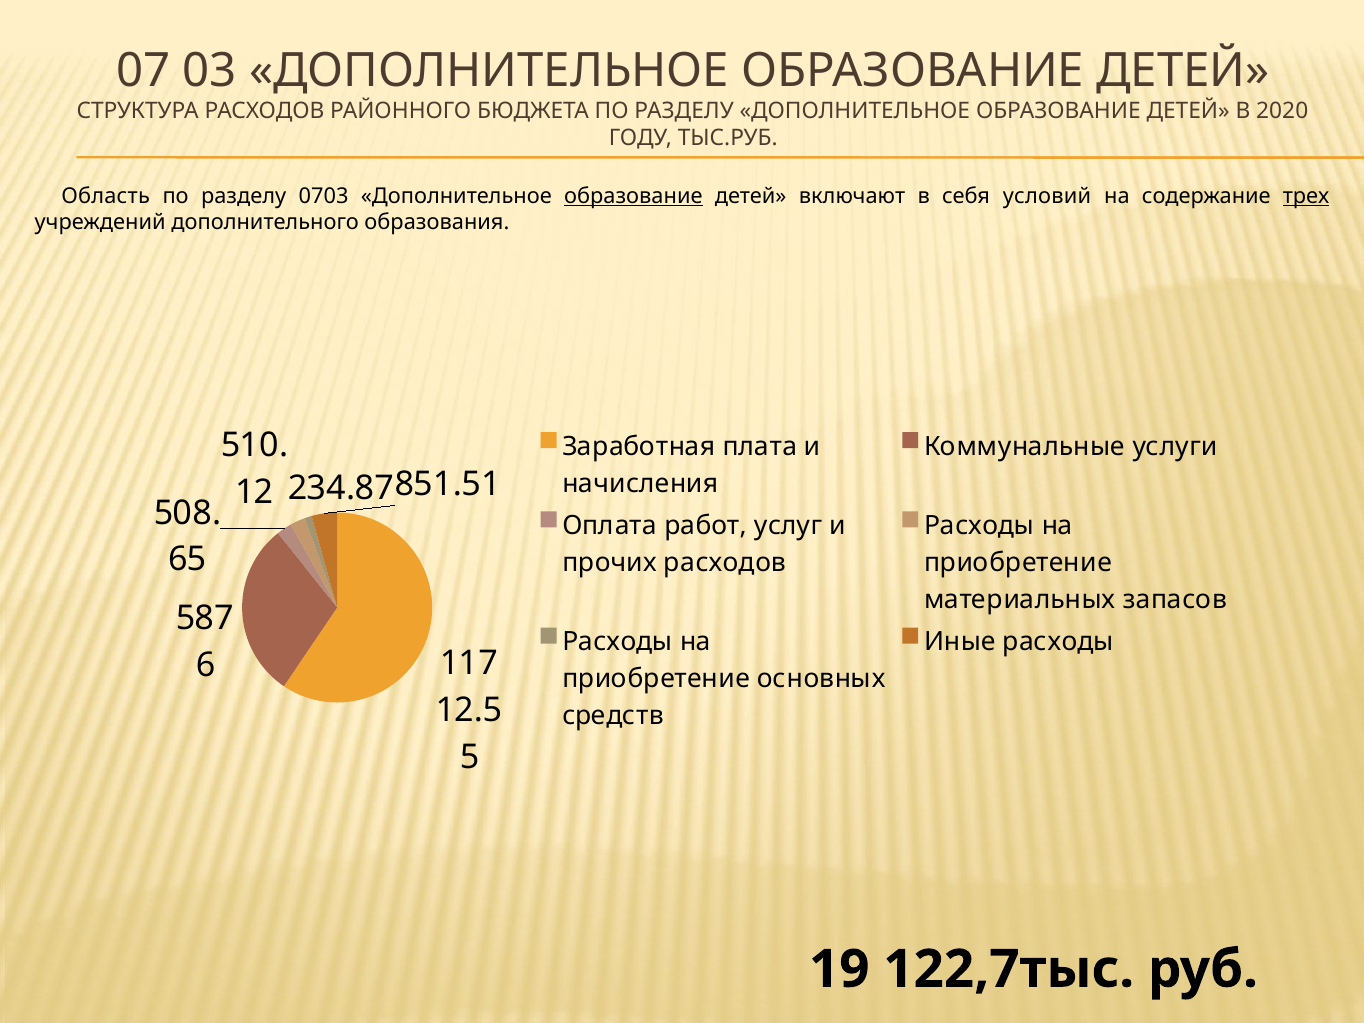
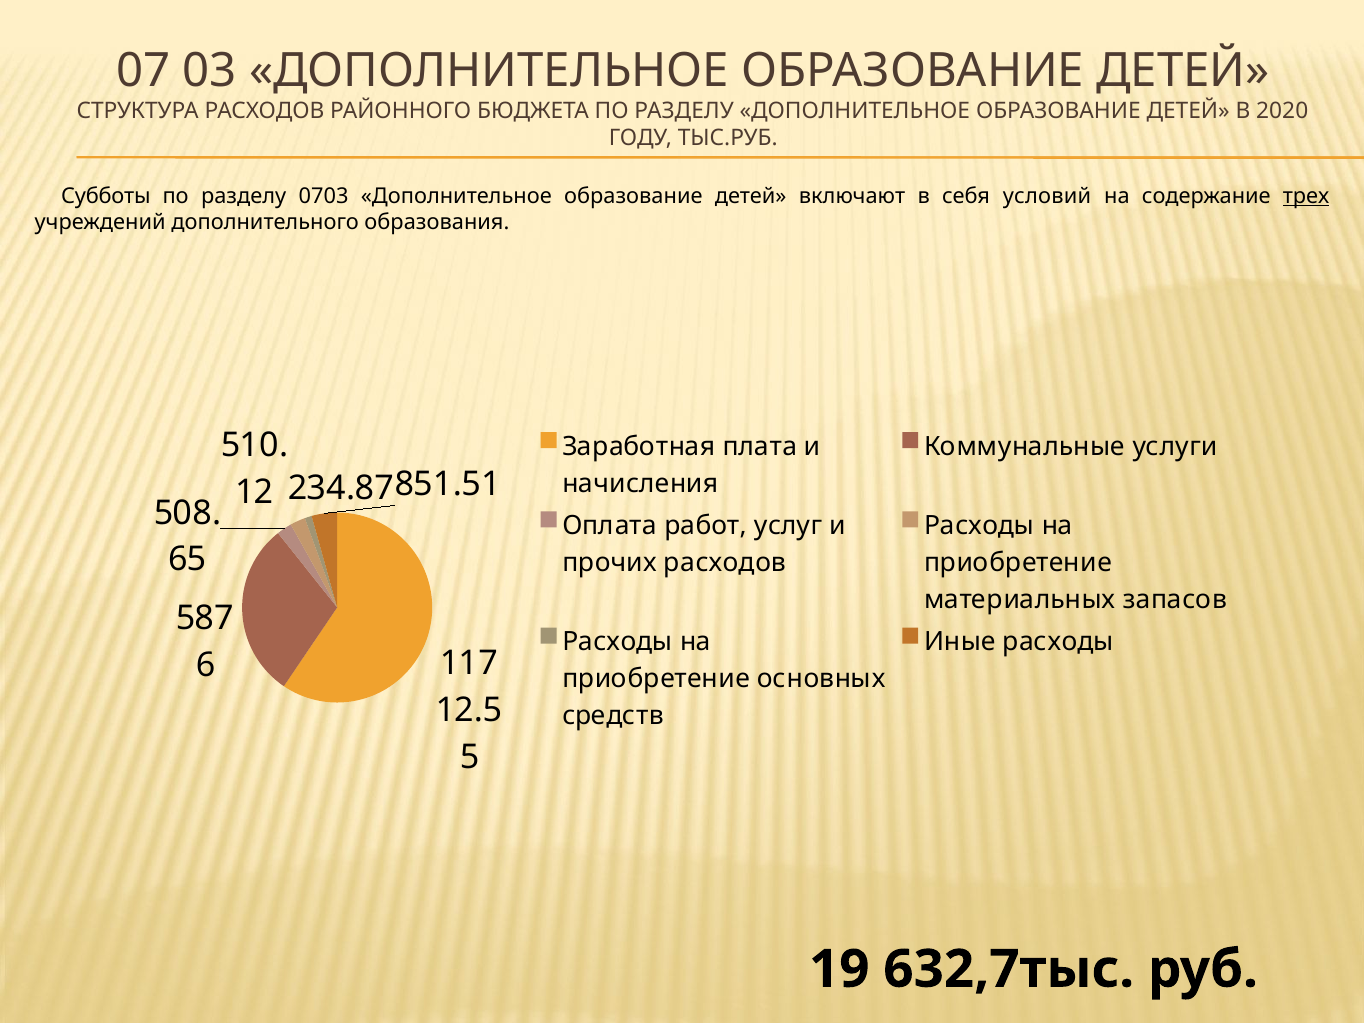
Область: Область -> Субботы
образование at (633, 196) underline: present -> none
122,7тыс: 122,7тыс -> 632,7тыс
